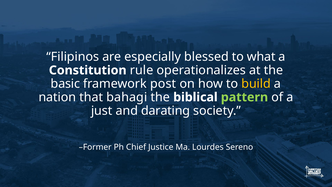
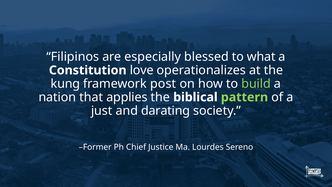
rule: rule -> love
basic: basic -> kung
build colour: yellow -> light green
bahagi: bahagi -> applies
